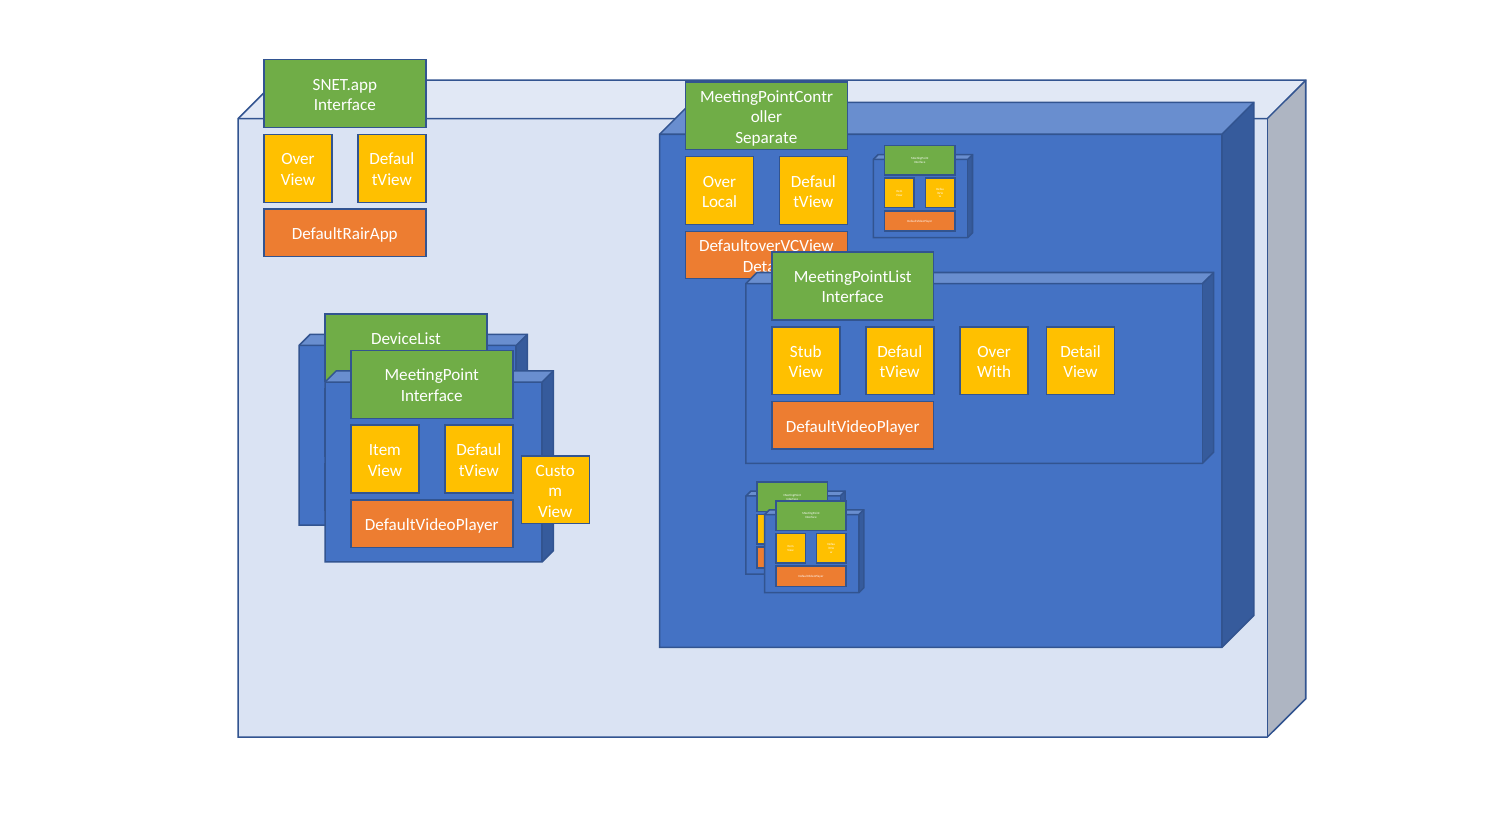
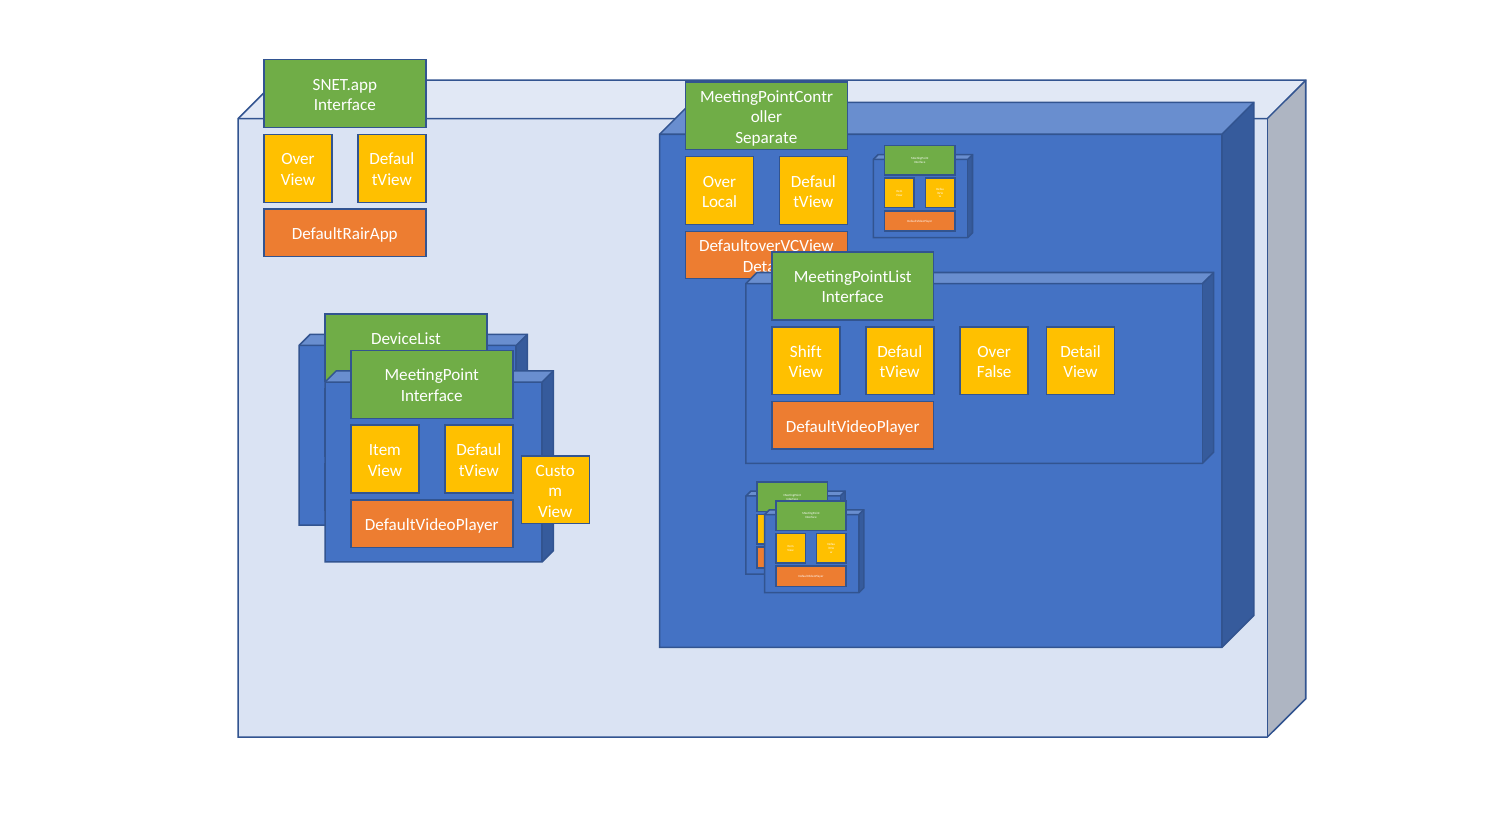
Stub: Stub -> Shift
With: With -> False
